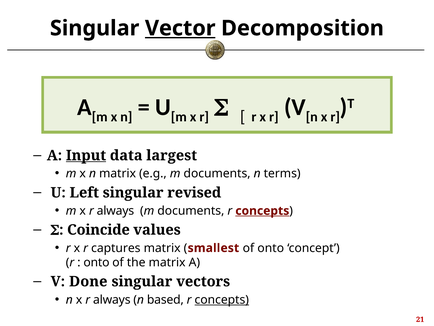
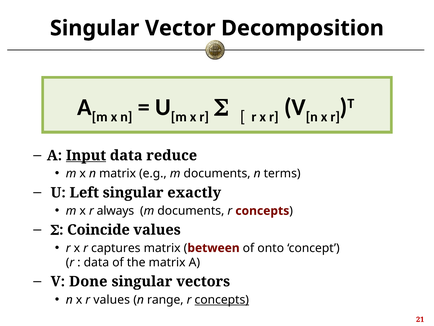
Vector underline: present -> none
largest: largest -> reduce
revised: revised -> exactly
concepts at (262, 211) underline: present -> none
smallest: smallest -> between
onto at (96, 262): onto -> data
n x r always: always -> values
based: based -> range
